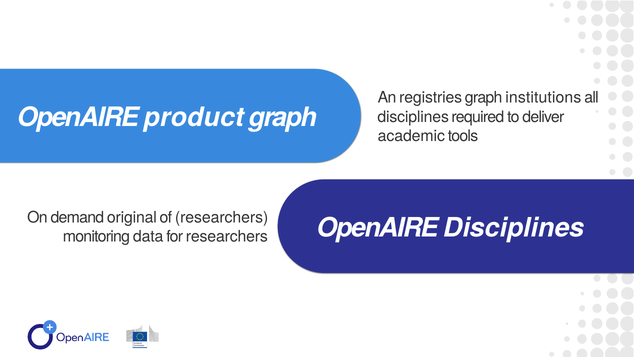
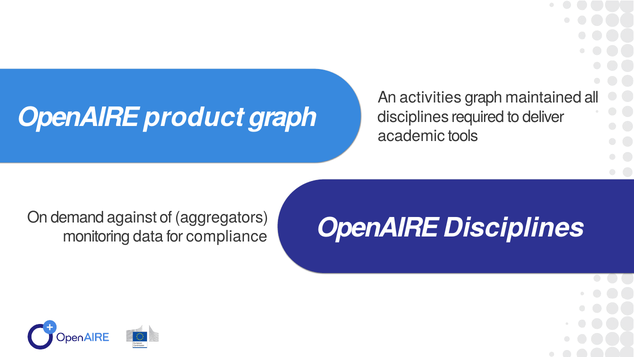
registries: registries -> activities
institutions: institutions -> maintained
original: original -> against
of researchers: researchers -> aggregators
for researchers: researchers -> compliance
